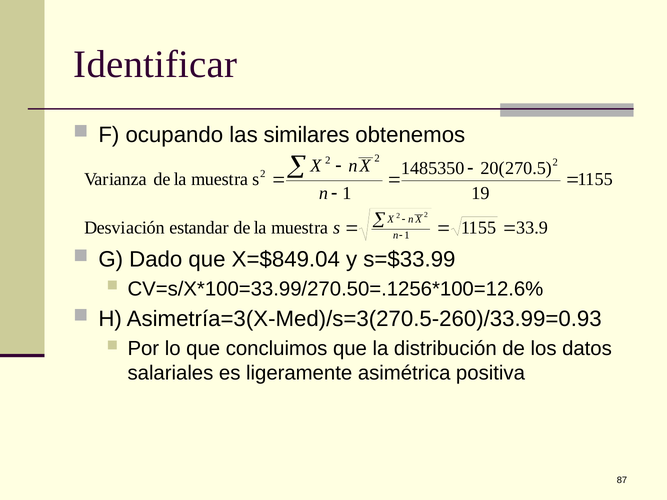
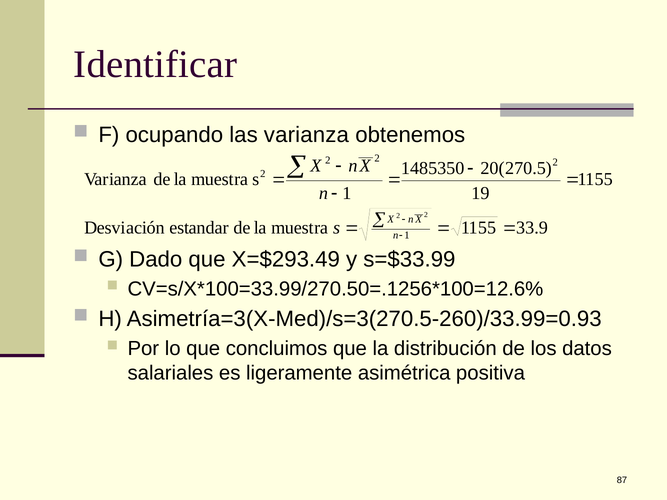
las similares: similares -> varianza
X=$849.04: X=$849.04 -> X=$293.49
